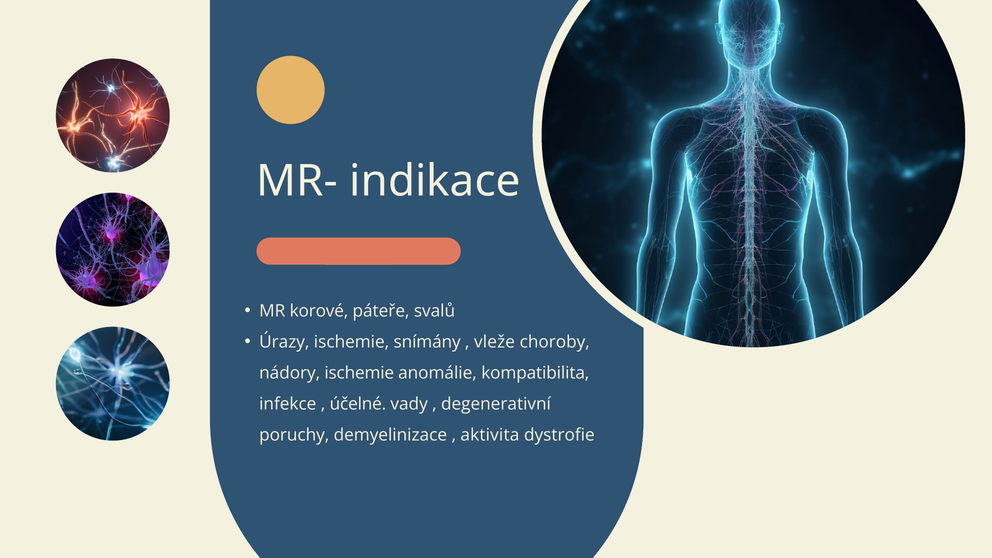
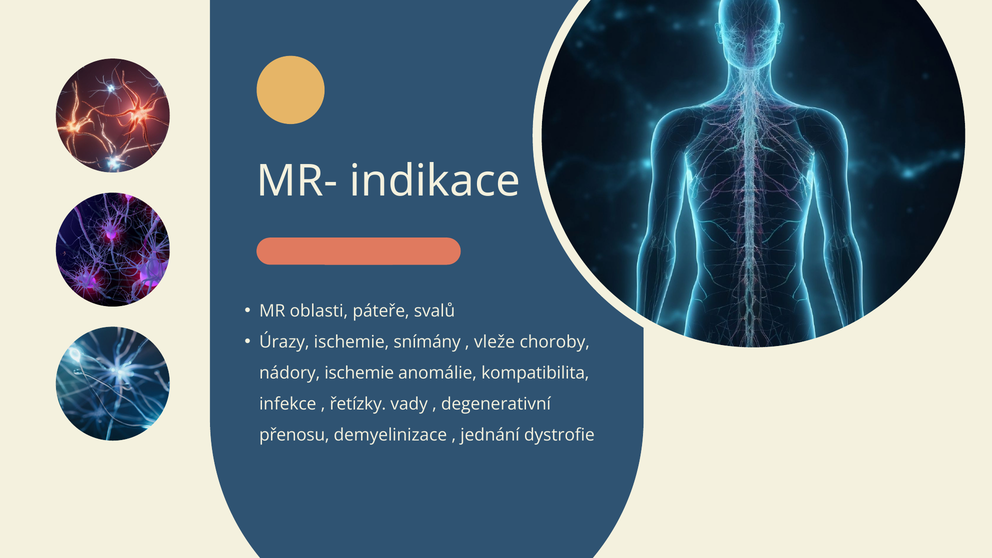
korové: korové -> oblasti
účelné: účelné -> řetízky
poruchy: poruchy -> přenosu
aktivita: aktivita -> jednání
